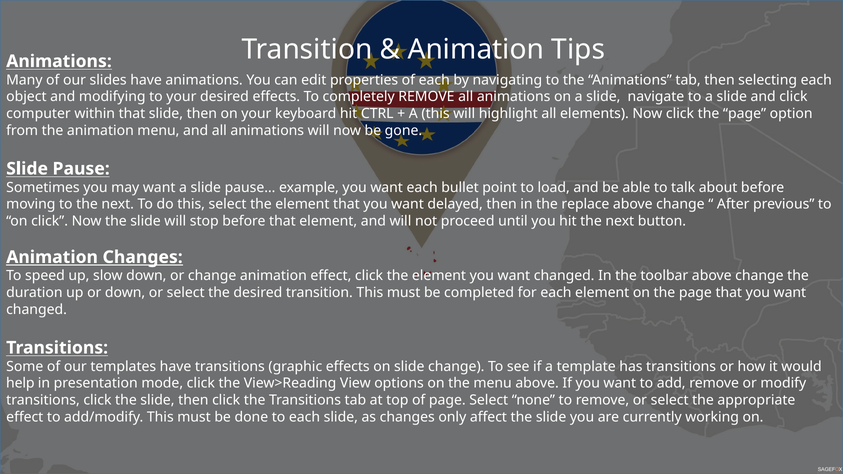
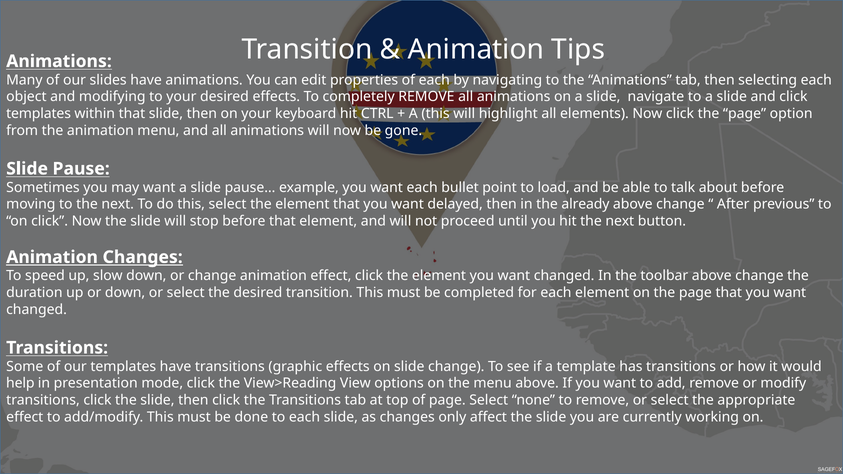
computer at (39, 114): computer -> templates
replace: replace -> already
